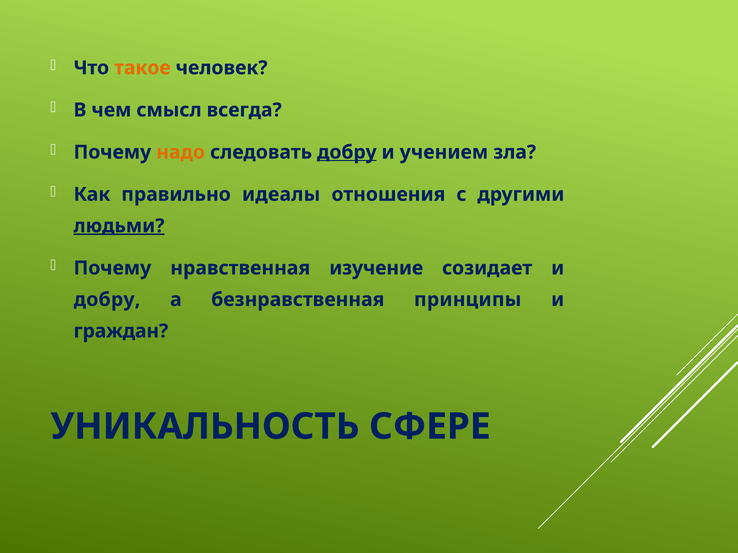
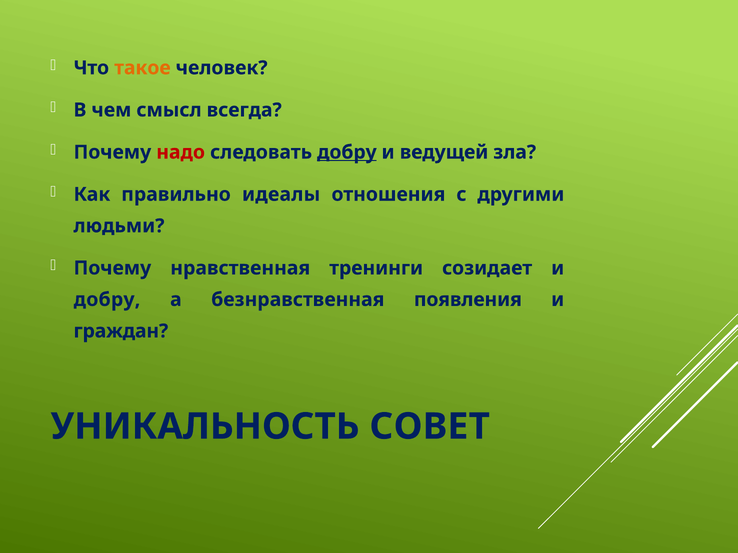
надо colour: orange -> red
учением: учением -> ведущей
людьми underline: present -> none
изучение: изучение -> тренинги
принципы: принципы -> появления
СФЕРЕ: СФЕРЕ -> СОВЕТ
